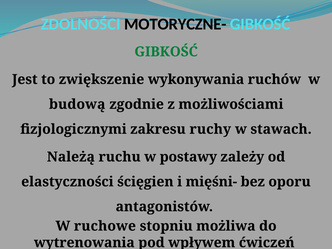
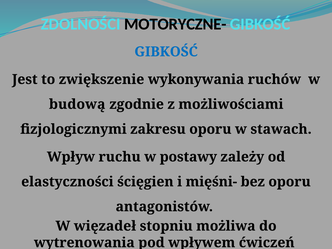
GIBKOŚĆ at (166, 52) colour: green -> blue
zakresu ruchy: ruchy -> oporu
Należą: Należą -> Wpływ
ruchowe: ruchowe -> więzadeł
